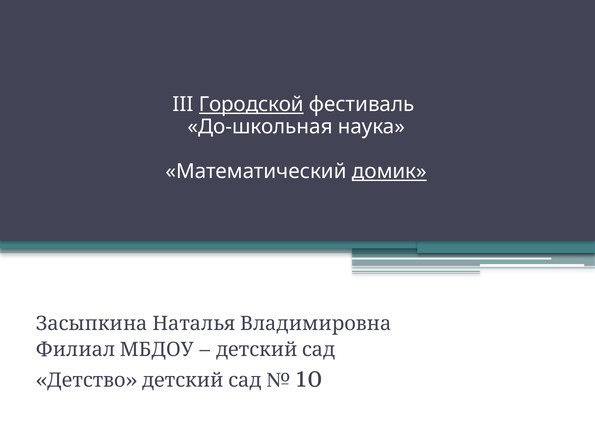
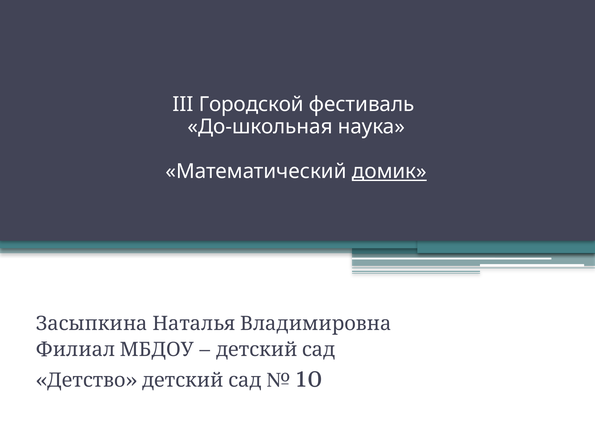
Городской underline: present -> none
